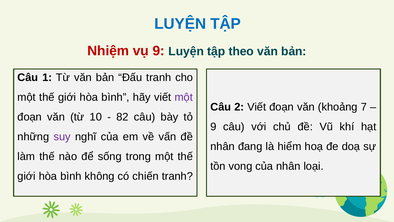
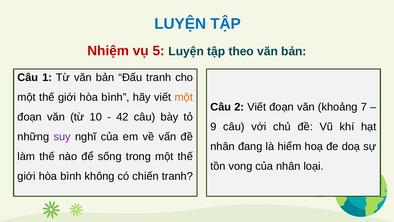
vụ 9: 9 -> 5
một at (184, 97) colour: purple -> orange
82: 82 -> 42
